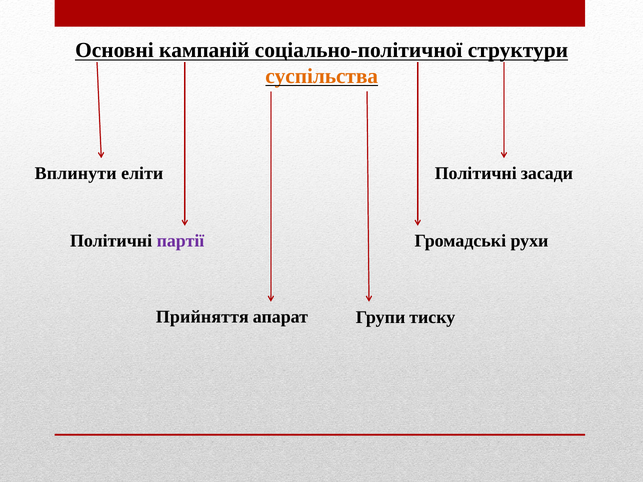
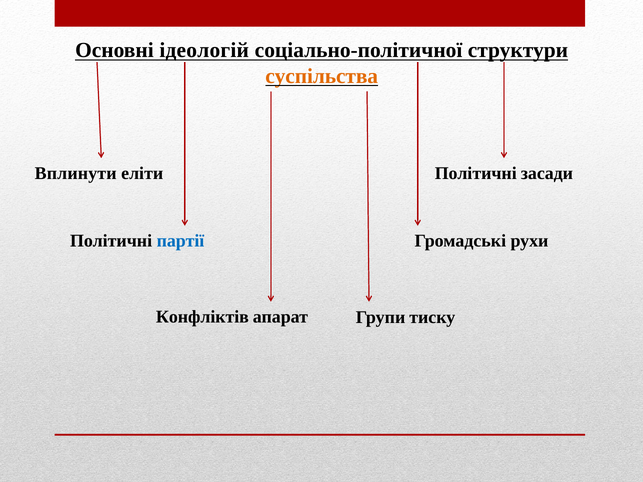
кампаній: кампаній -> ідеологій
партії colour: purple -> blue
Прийняття: Прийняття -> Конфліктів
